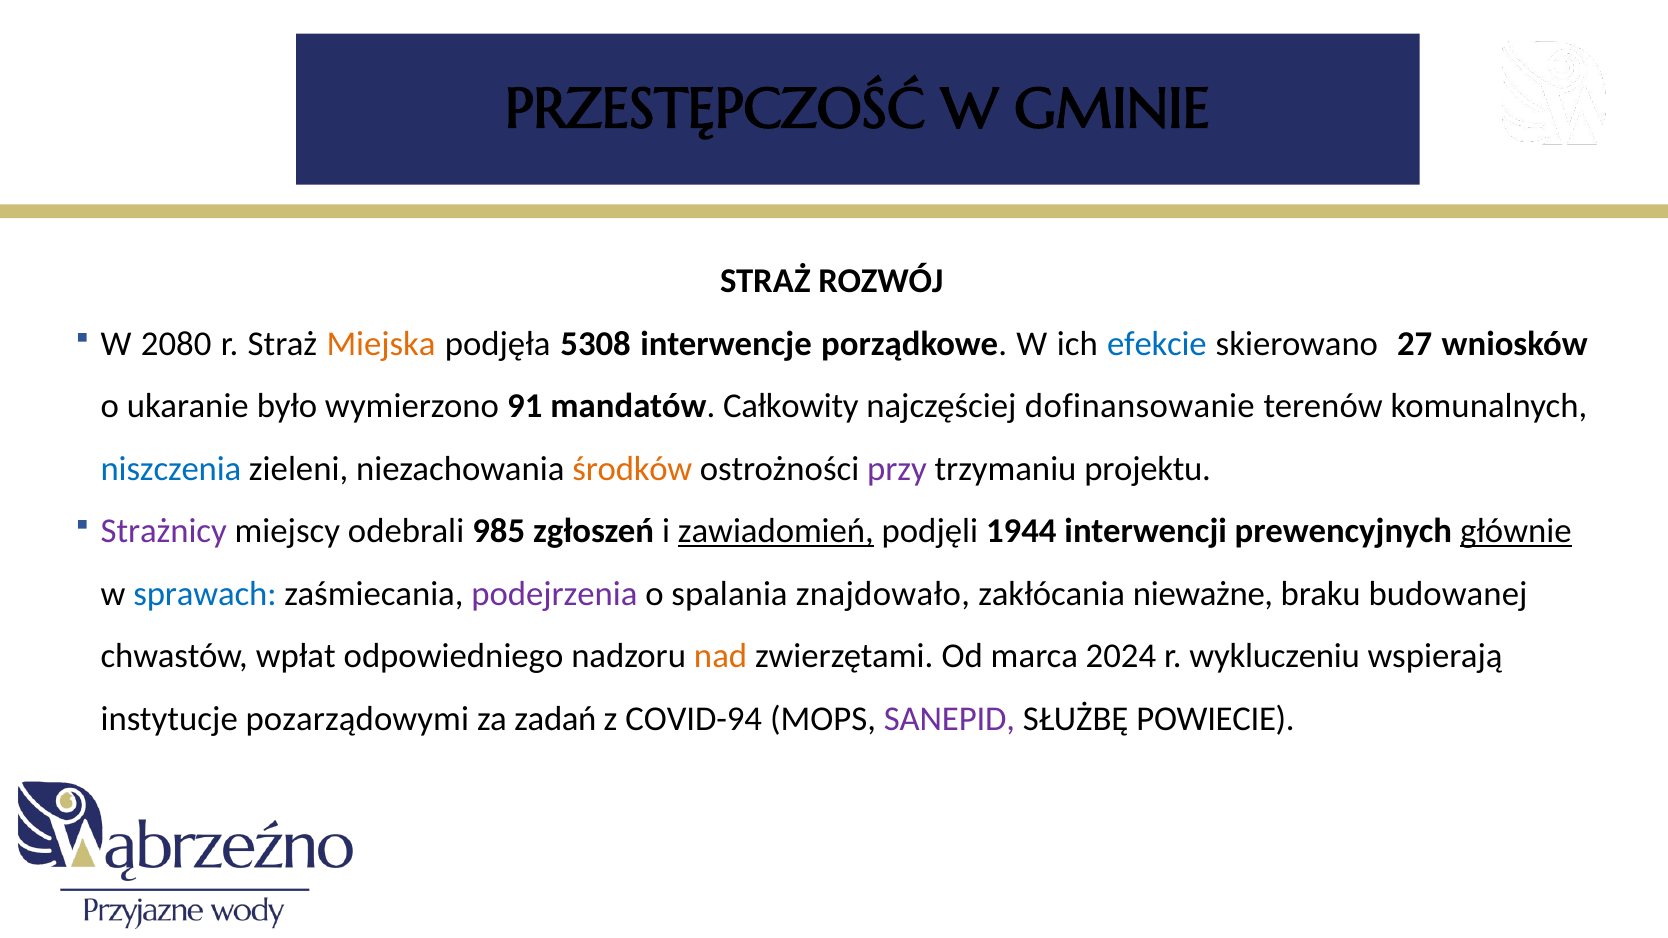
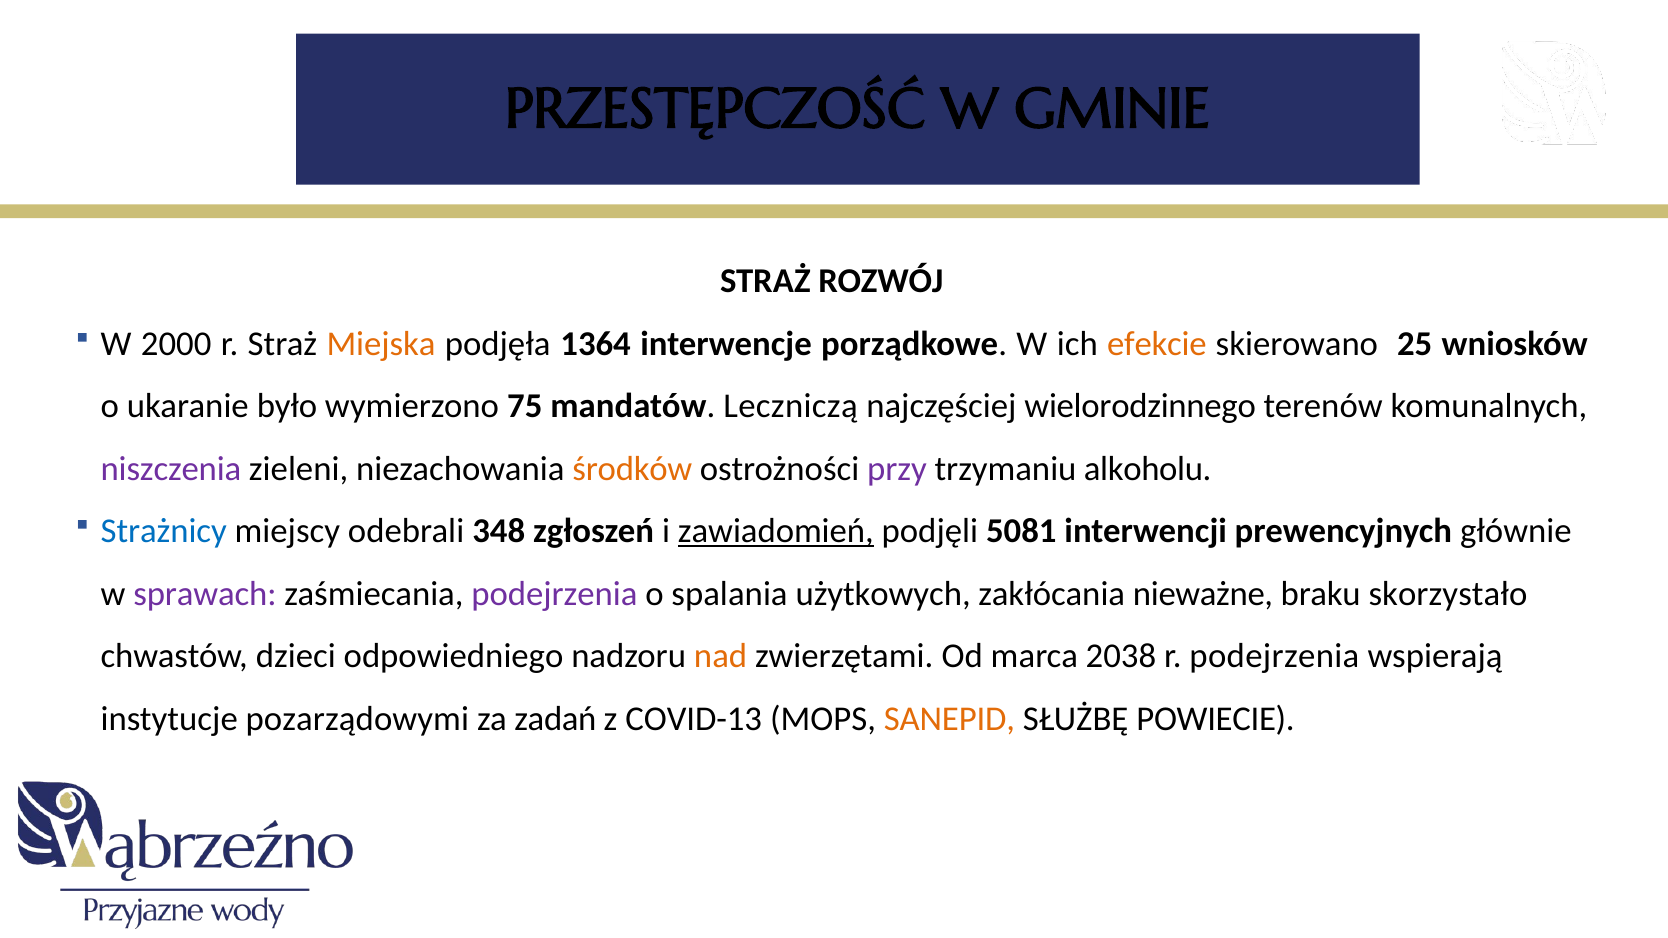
2080: 2080 -> 2000
5308: 5308 -> 1364
efekcie colour: blue -> orange
27: 27 -> 25
91: 91 -> 75
Całkowity: Całkowity -> Leczniczą
dofinansowanie: dofinansowanie -> wielorodzinnego
niszczenia colour: blue -> purple
projektu: projektu -> alkoholu
Strażnicy colour: purple -> blue
985: 985 -> 348
1944: 1944 -> 5081
głównie underline: present -> none
sprawach colour: blue -> purple
znajdowało: znajdowało -> użytkowych
budowanej: budowanej -> skorzystało
wpłat: wpłat -> dzieci
2024: 2024 -> 2038
r wykluczeniu: wykluczeniu -> podejrzenia
COVID-94: COVID-94 -> COVID-13
SANEPID colour: purple -> orange
